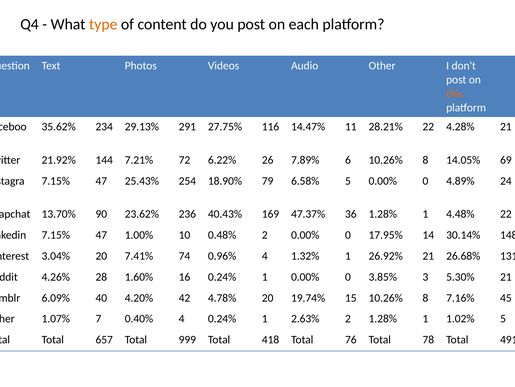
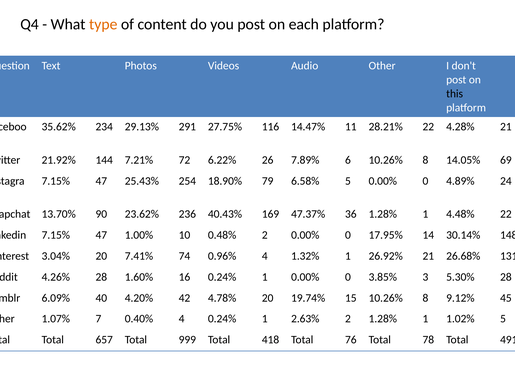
this colour: orange -> black
5.30% 21: 21 -> 28
7.16%: 7.16% -> 9.12%
